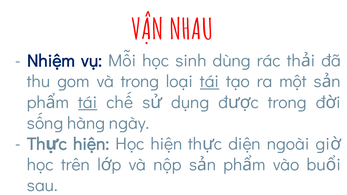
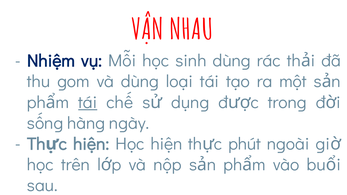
và trong: trong -> dùng
tái at (210, 82) underline: present -> none
diện: diện -> phút
